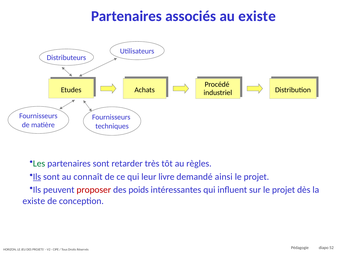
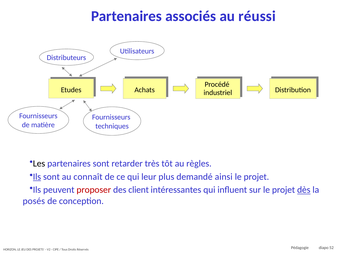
au existe: existe -> réussi
Les colour: green -> black
livre: livre -> plus
poids: poids -> client
dès underline: none -> present
existe at (34, 201): existe -> posés
